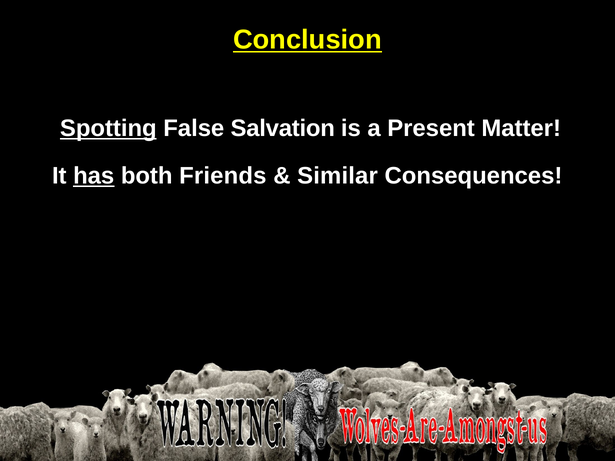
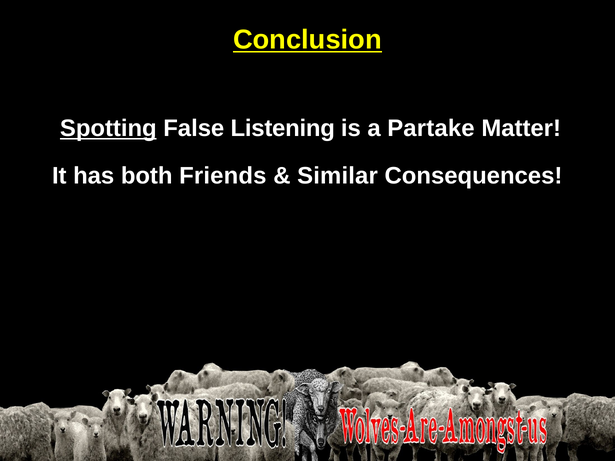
Salvation: Salvation -> Listening
Present: Present -> Partake
has underline: present -> none
